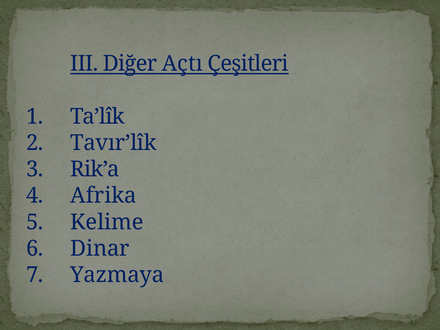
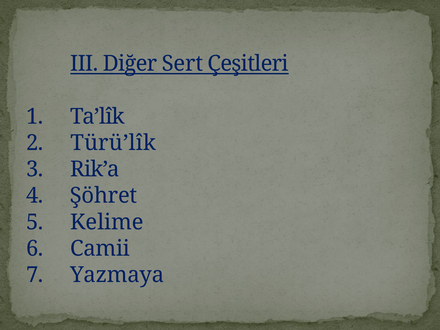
Açtı: Açtı -> Sert
Tavır’lîk: Tavır’lîk -> Türü’lîk
Afrika: Afrika -> Şöhret
Dinar: Dinar -> Camii
